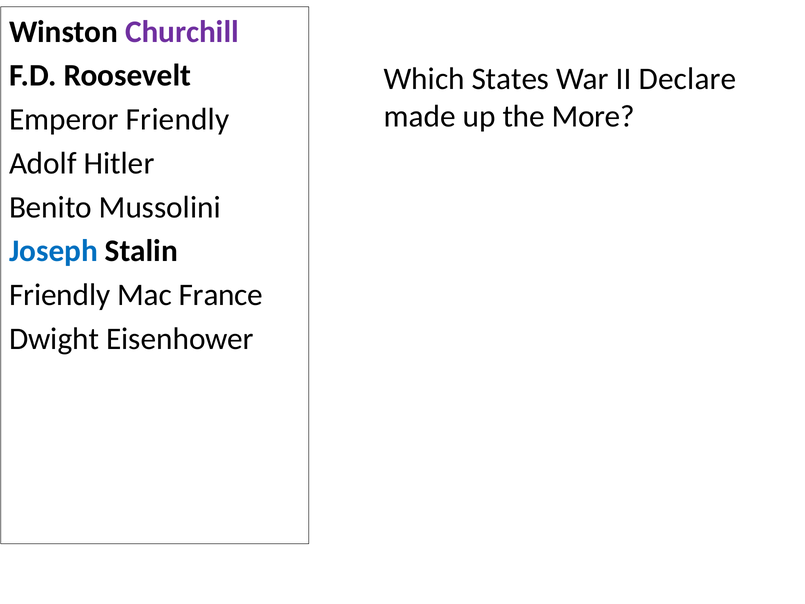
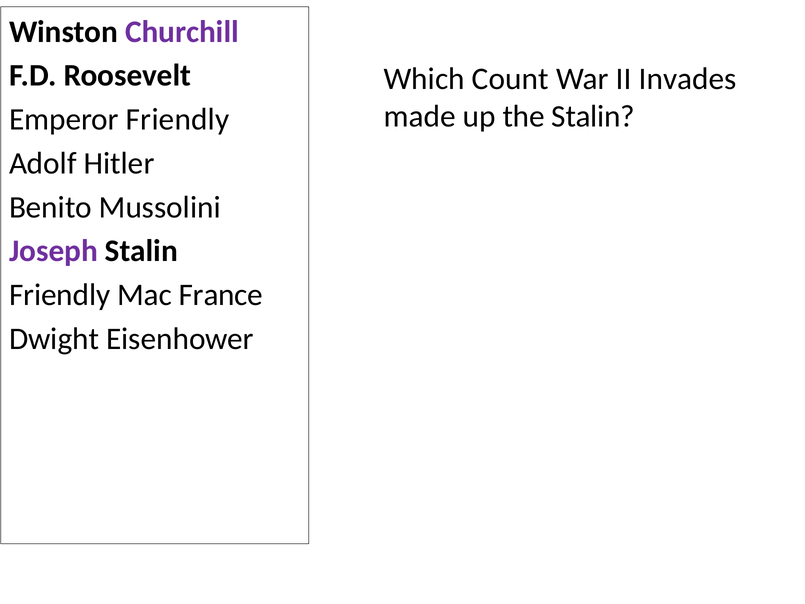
States: States -> Count
Declare: Declare -> Invades
the More: More -> Stalin
Joseph colour: blue -> purple
